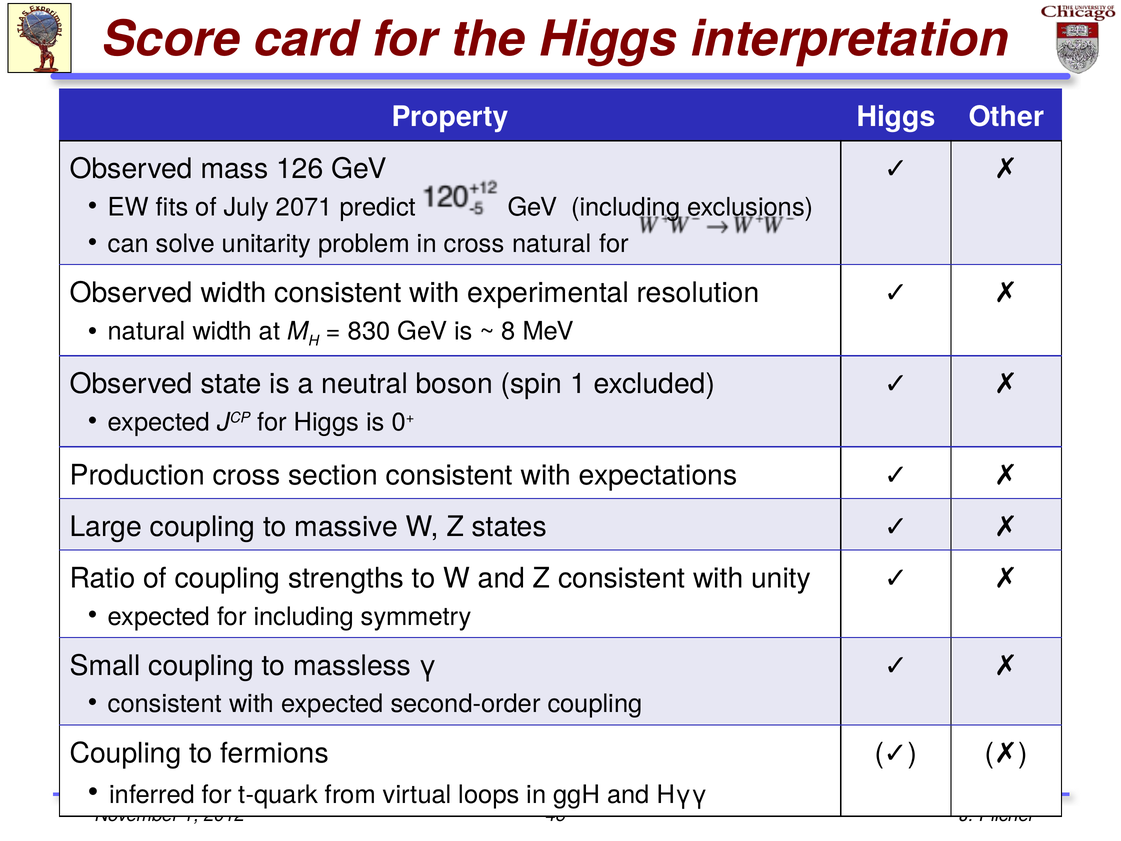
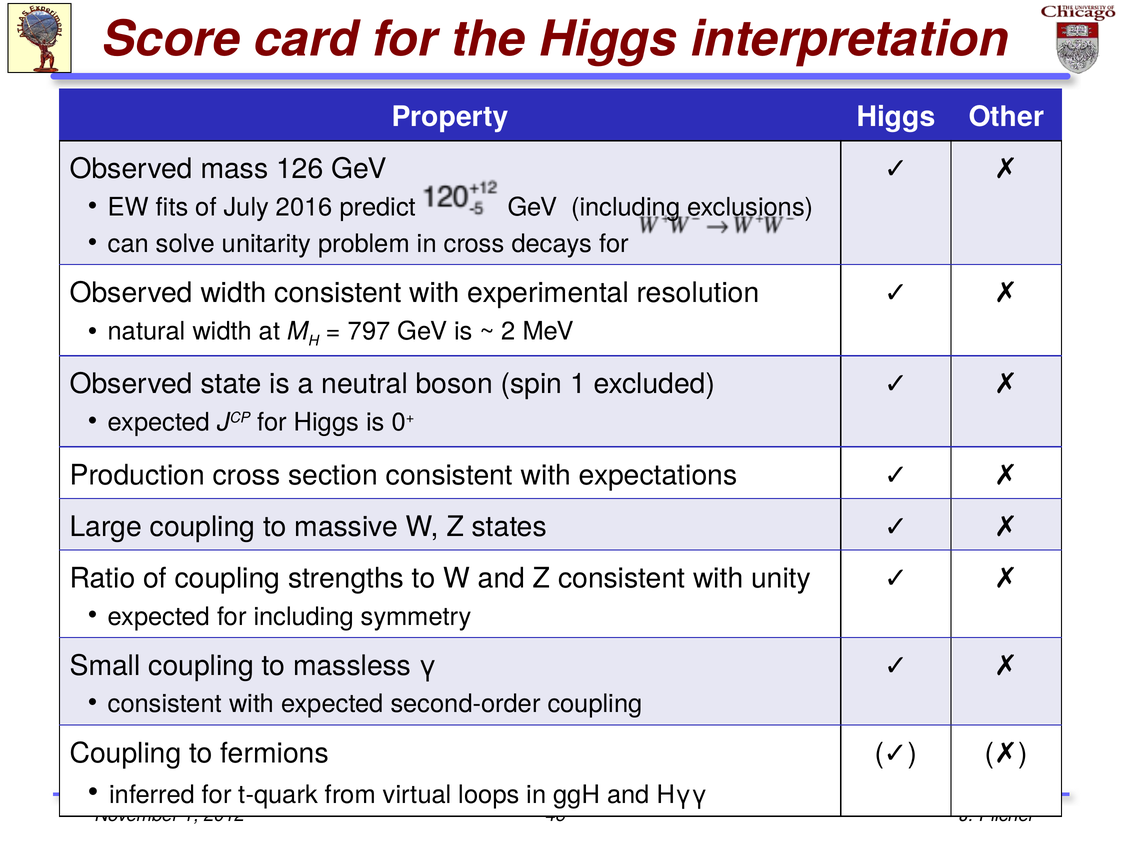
2071: 2071 -> 2016
cross natural: natural -> decays
830: 830 -> 797
8: 8 -> 2
